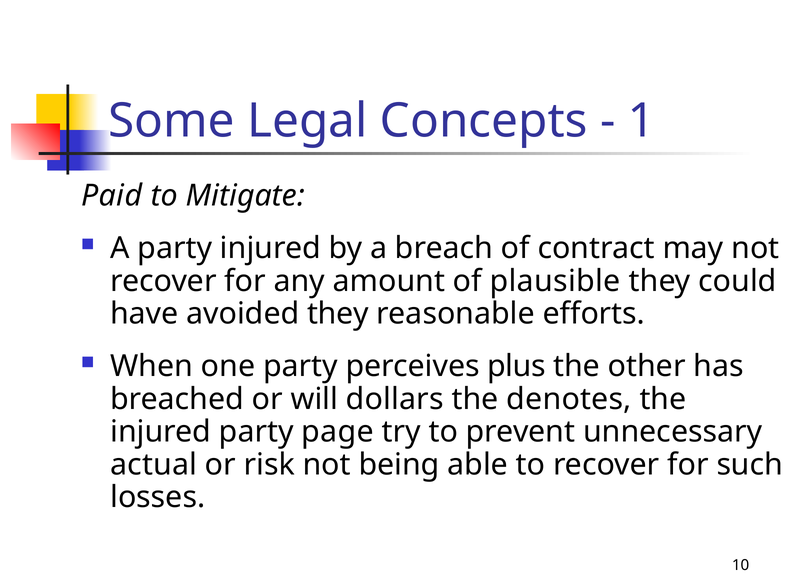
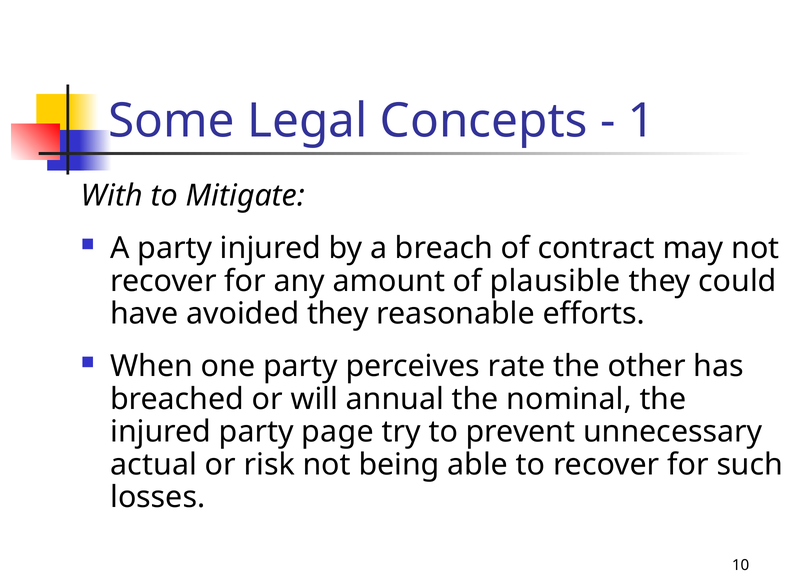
Paid: Paid -> With
plus: plus -> rate
dollars: dollars -> annual
denotes: denotes -> nominal
